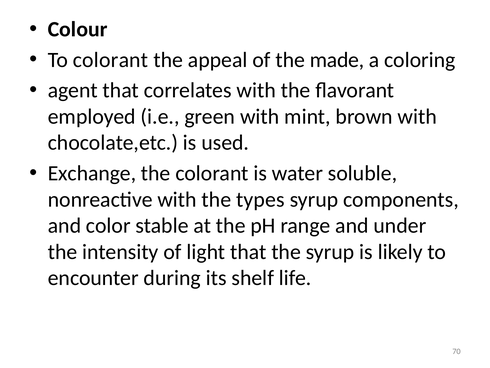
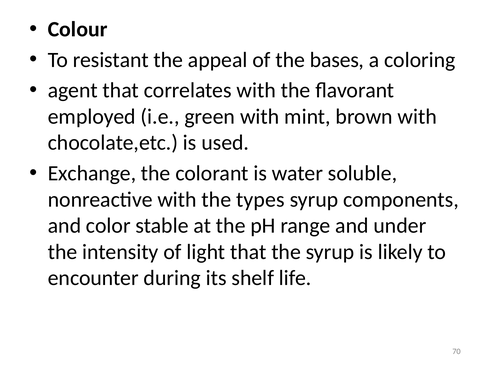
To colorant: colorant -> resistant
made: made -> bases
